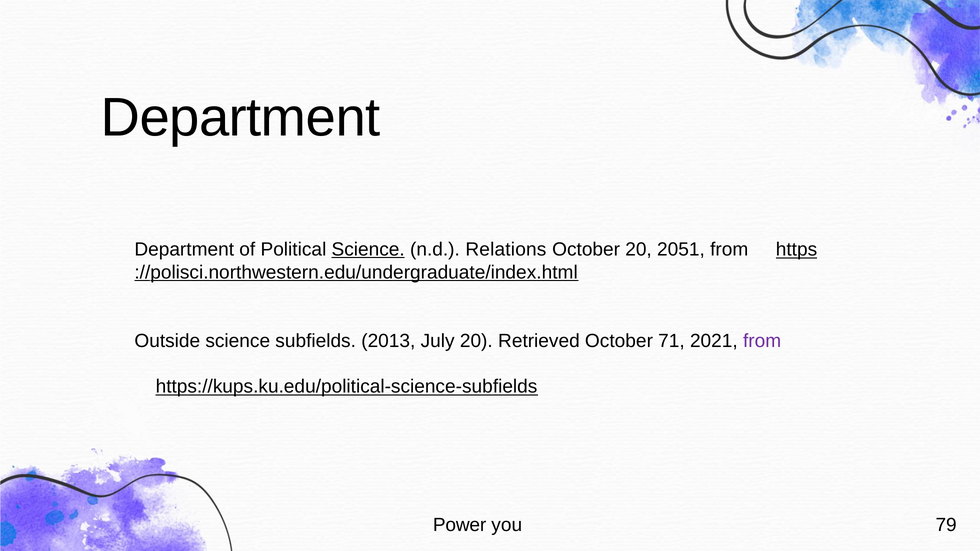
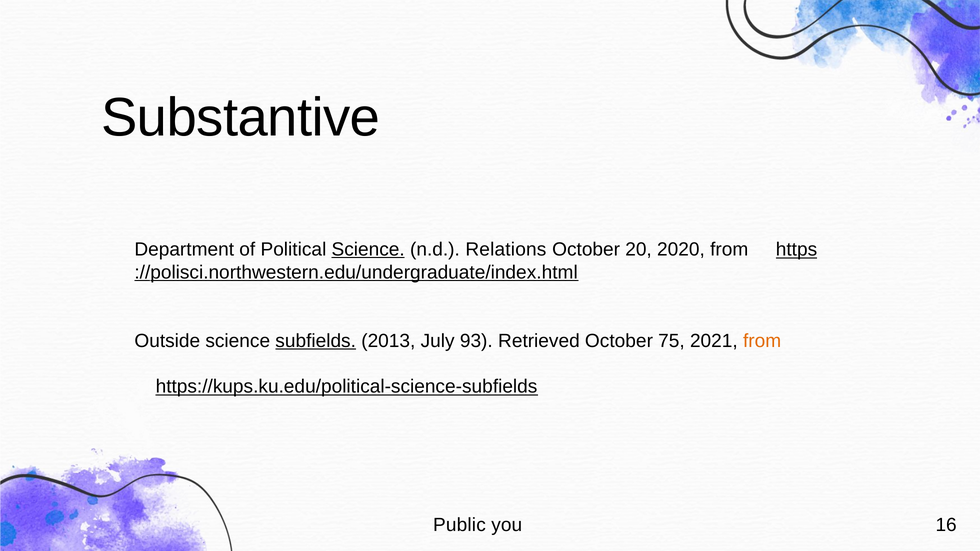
Department at (241, 118): Department -> Substantive
2051: 2051 -> 2020
subfields underline: none -> present
July 20: 20 -> 93
71: 71 -> 75
from at (762, 341) colour: purple -> orange
Power: Power -> Public
79: 79 -> 16
